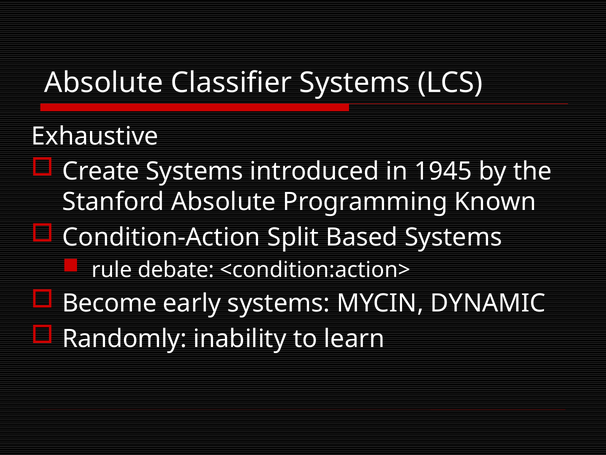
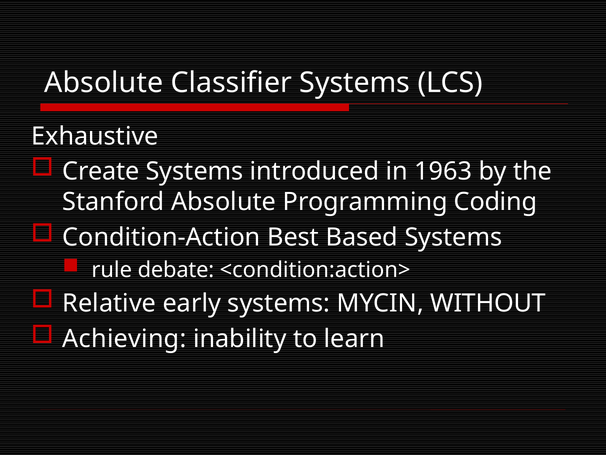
1945: 1945 -> 1963
Known: Known -> Coding
Split: Split -> Best
Become: Become -> Relative
DYNAMIC: DYNAMIC -> WITHOUT
Randomly: Randomly -> Achieving
